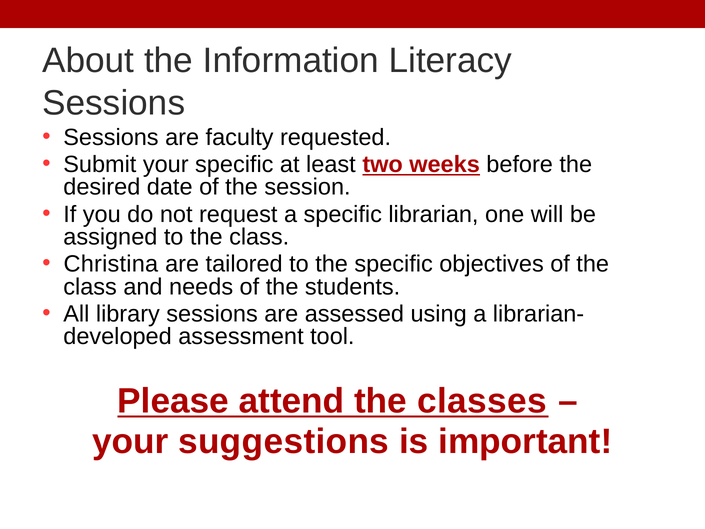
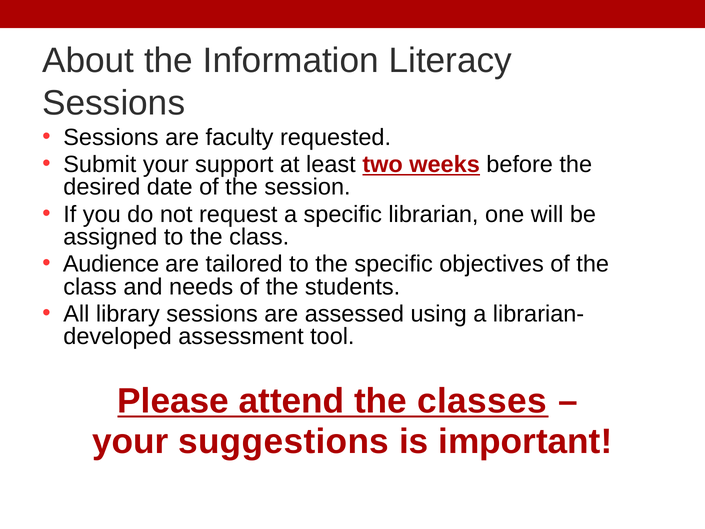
your specific: specific -> support
Christina: Christina -> Audience
